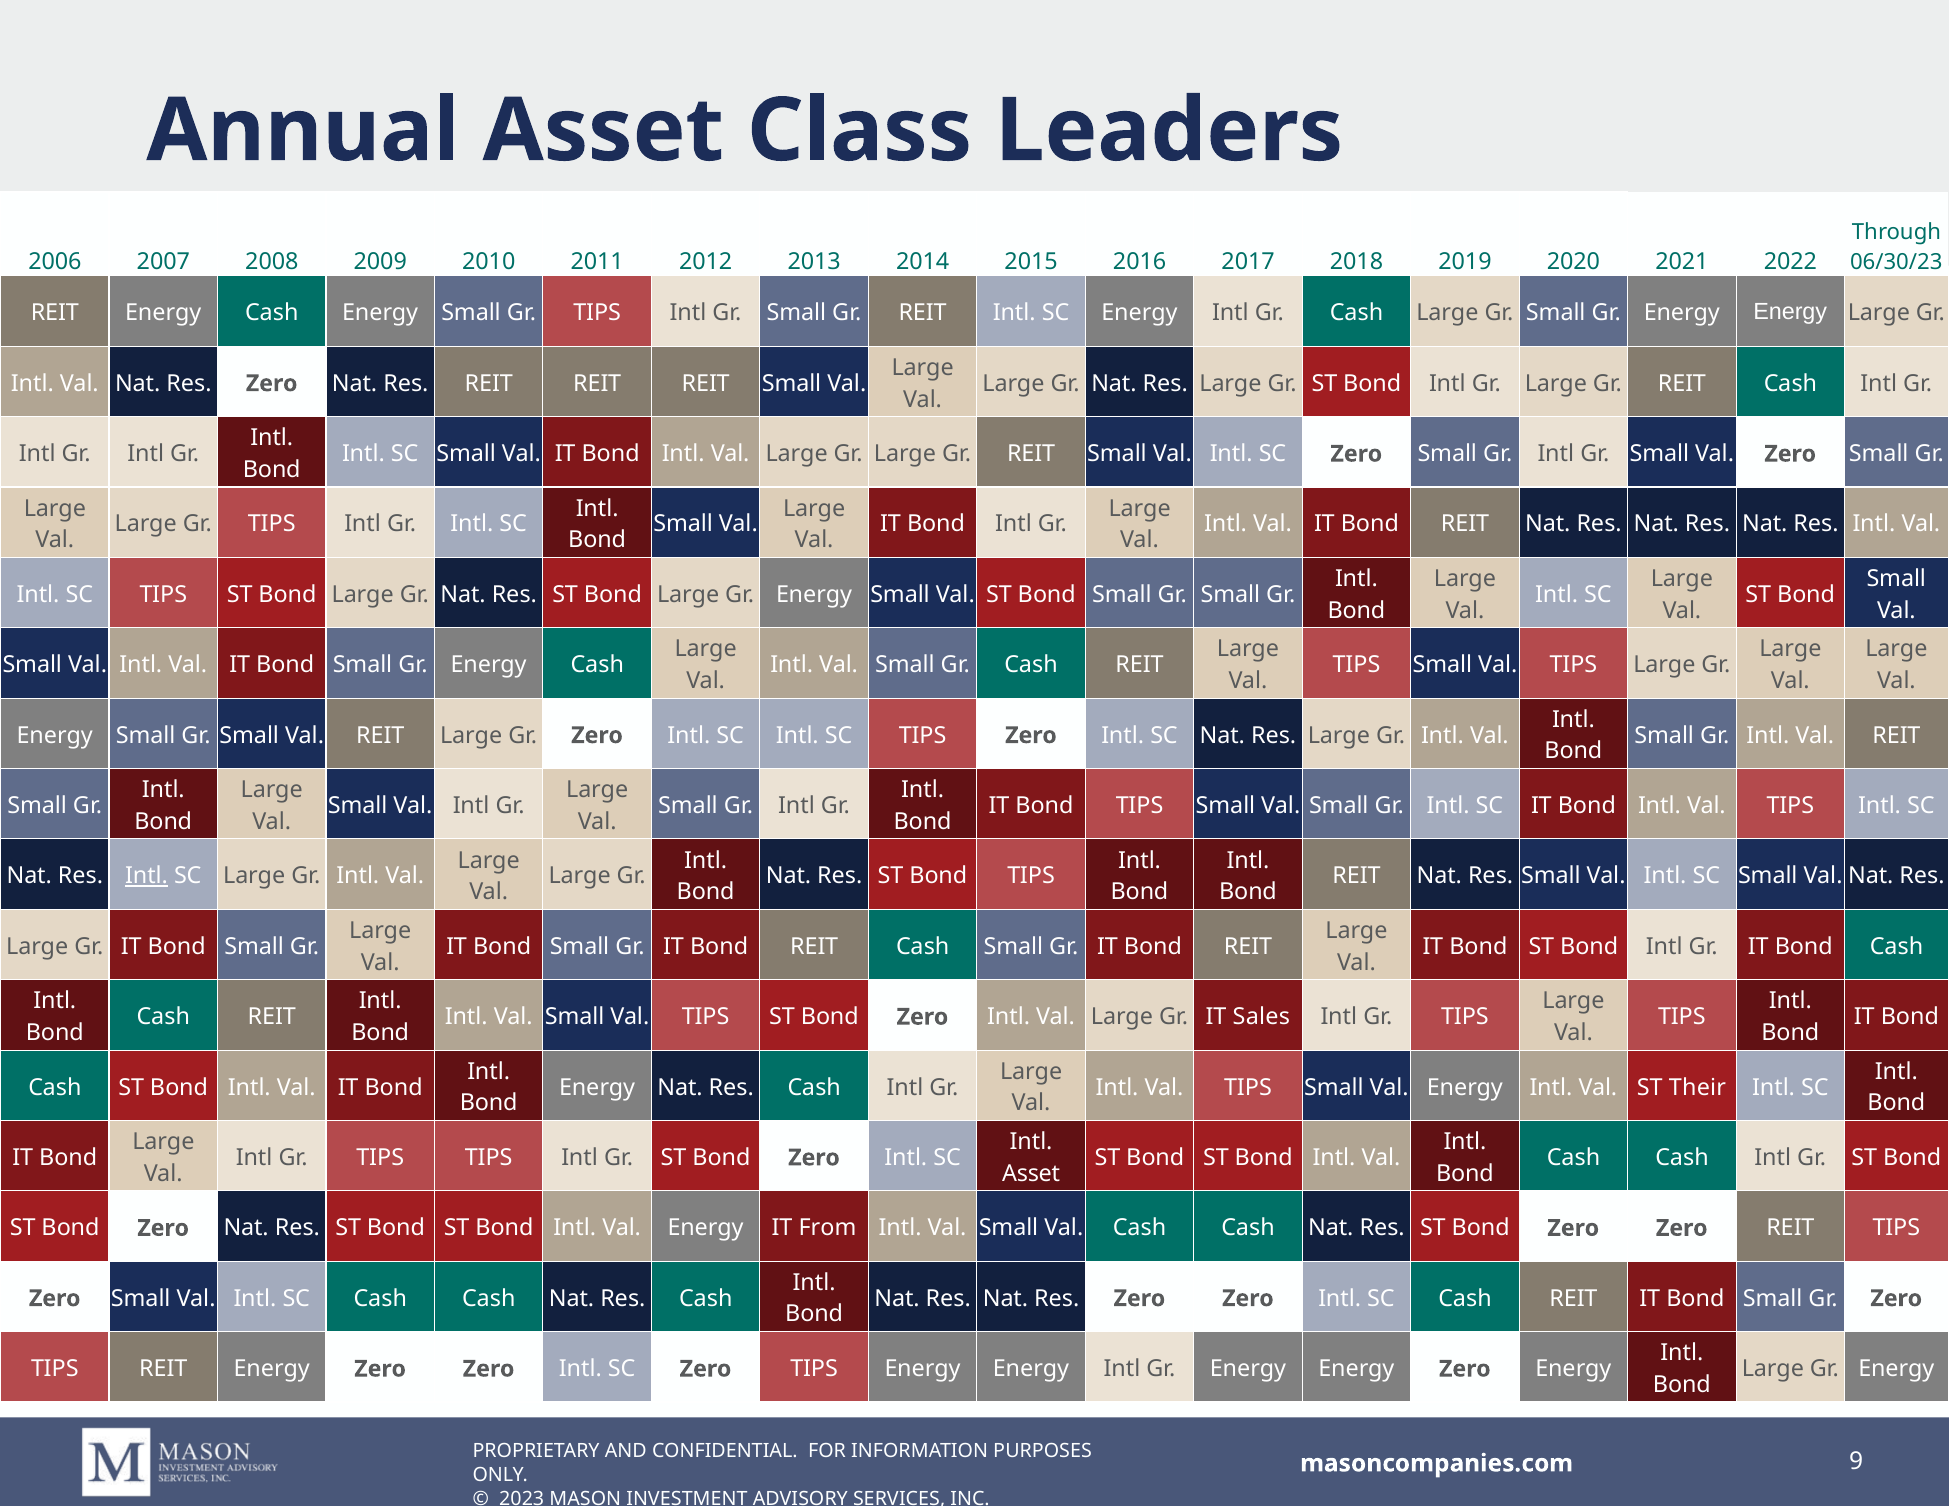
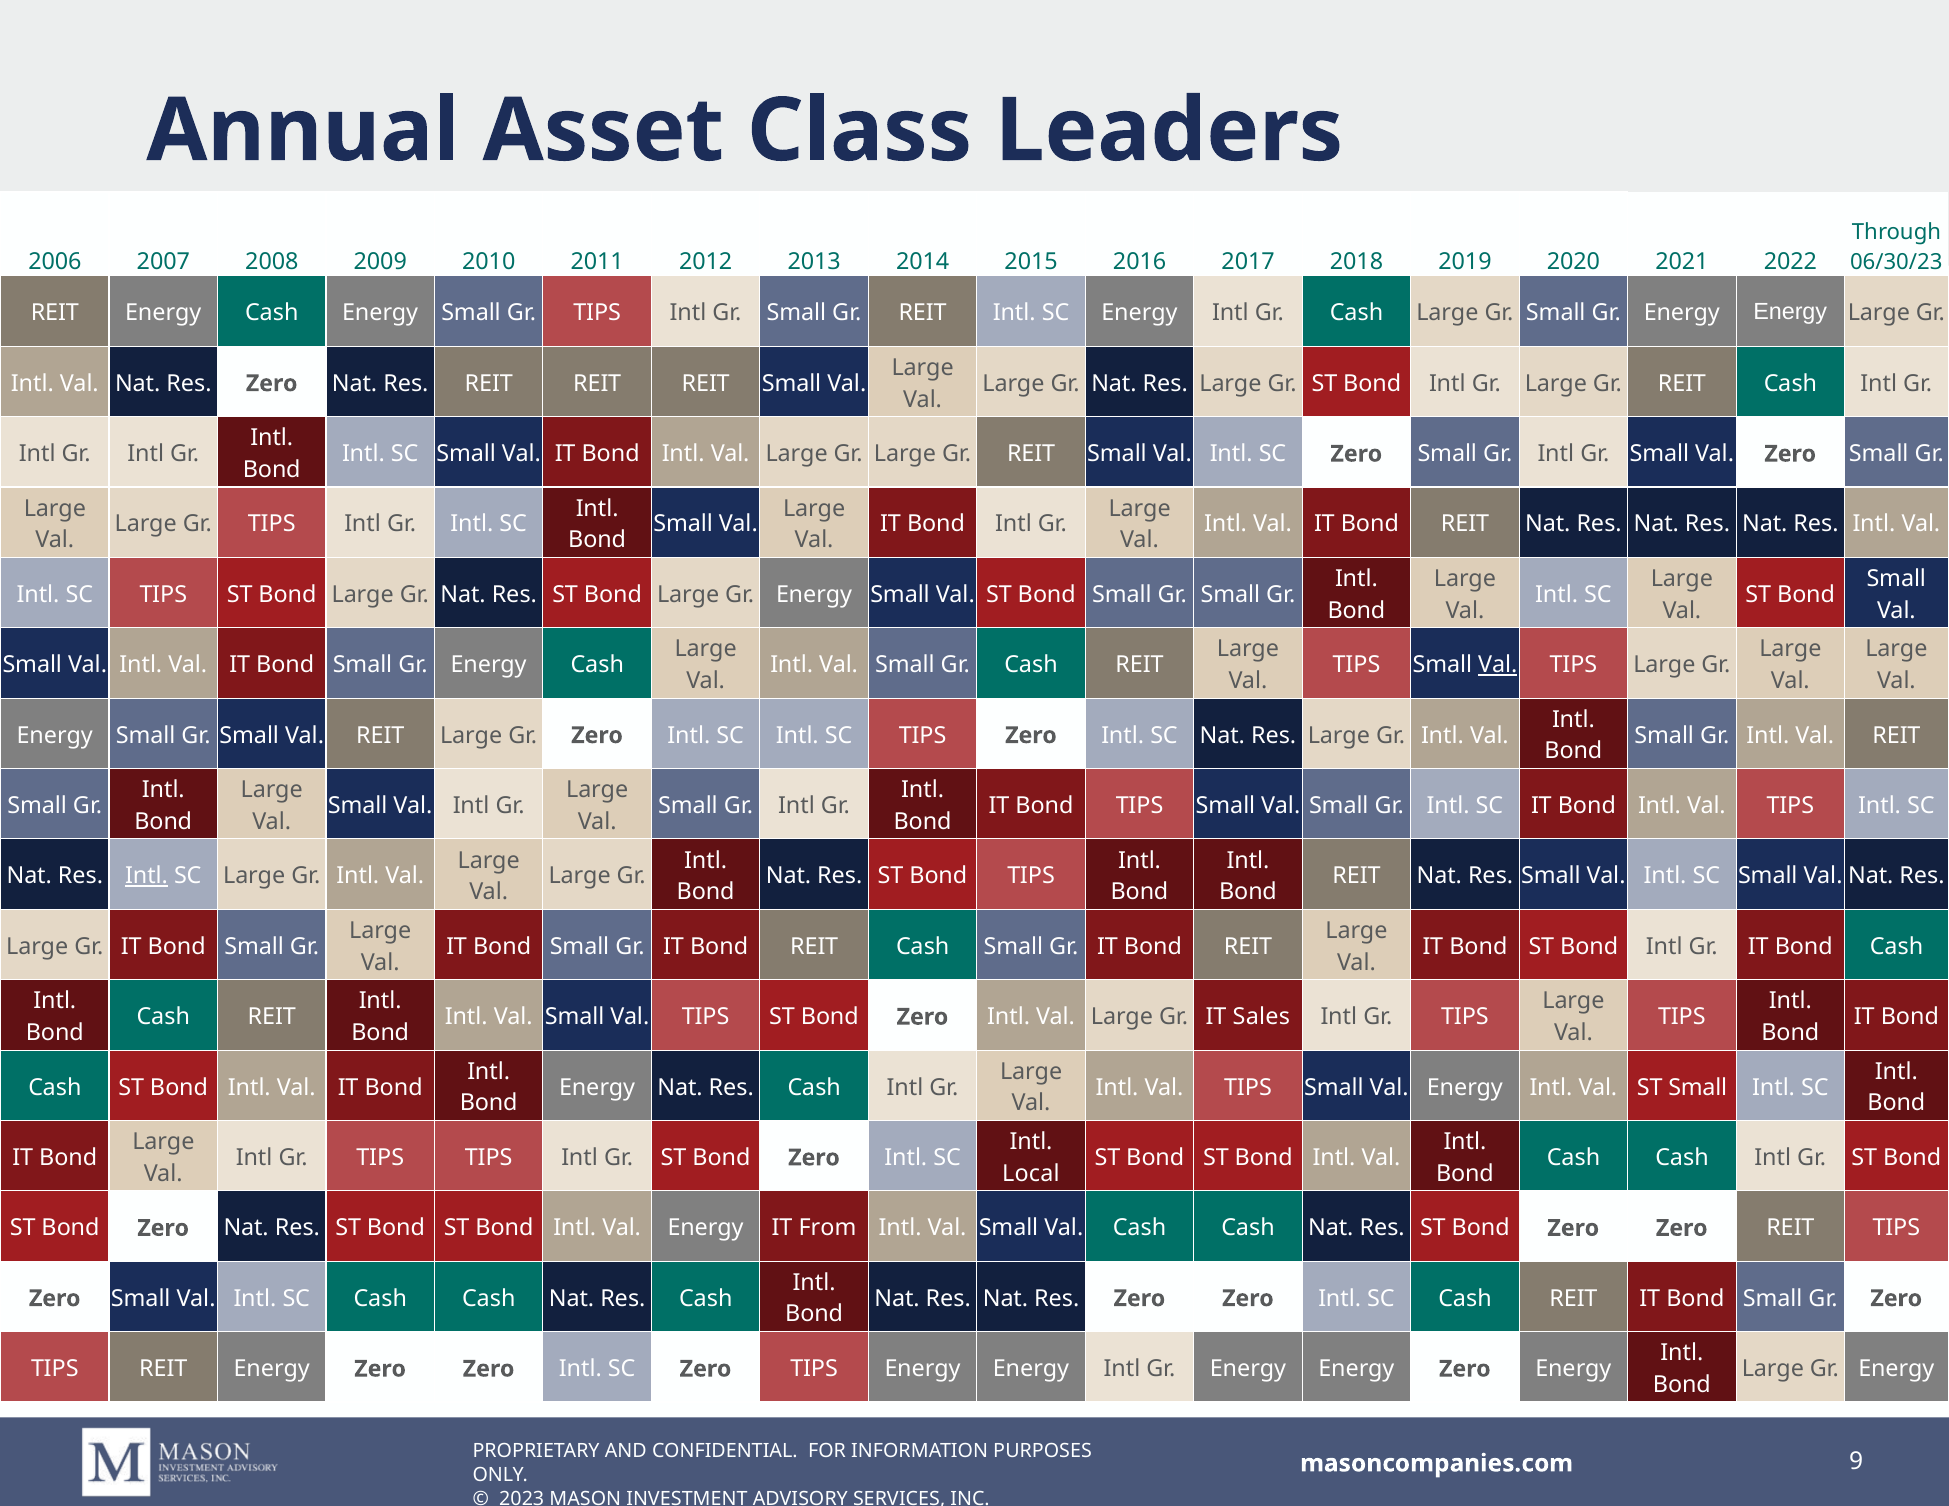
Val at (1498, 665) underline: none -> present
ST Their: Their -> Small
Asset at (1031, 1174): Asset -> Local
